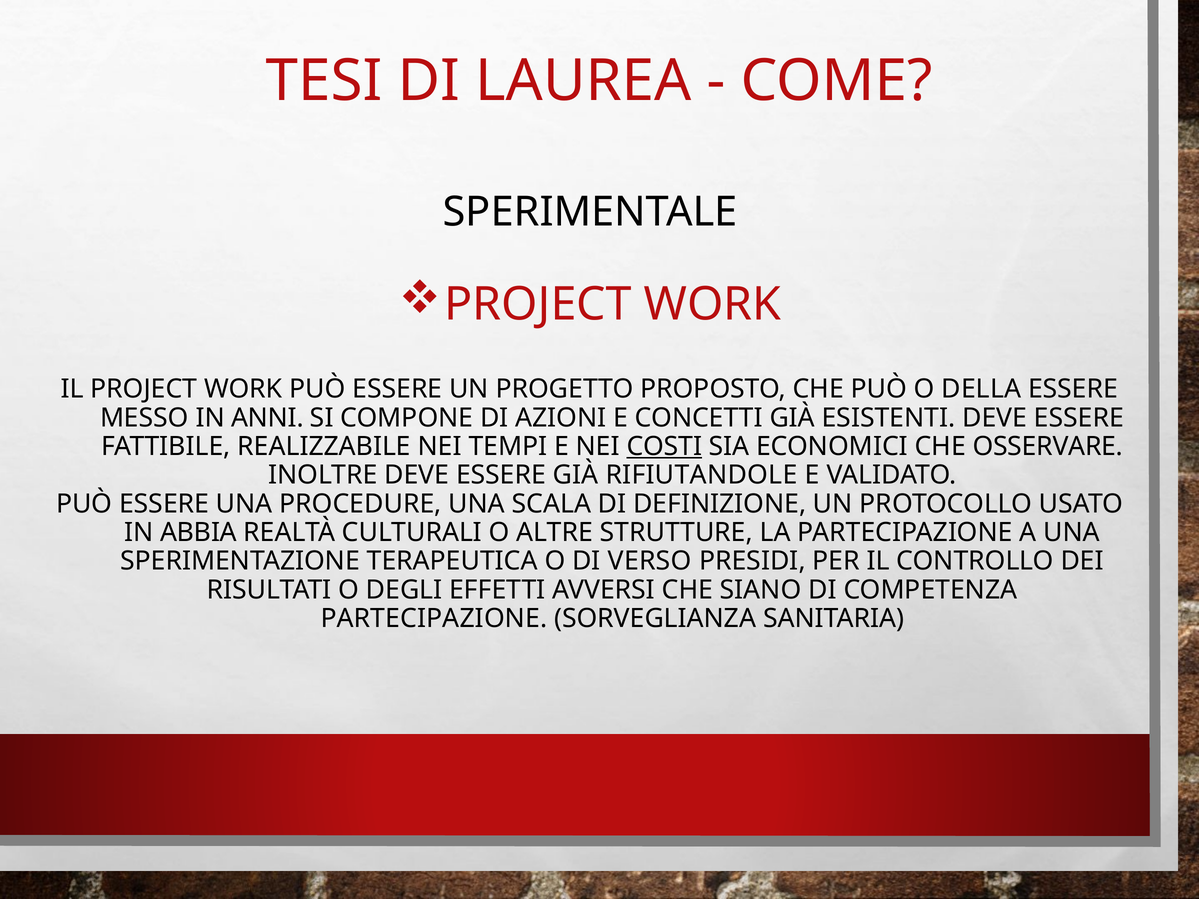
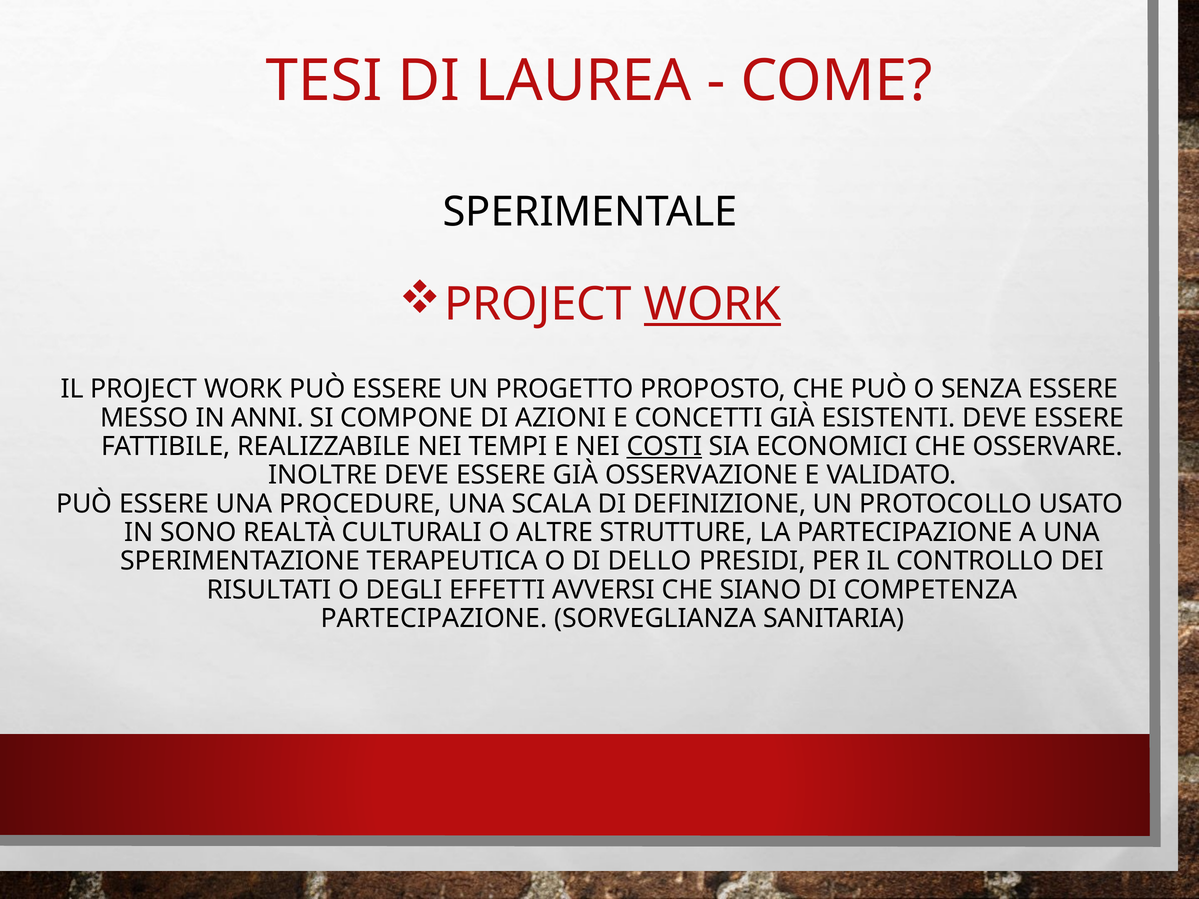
WORK at (712, 305) underline: none -> present
DELLA: DELLA -> SENZA
RIFIUTANDOLE: RIFIUTANDOLE -> OSSERVAZIONE
ABBIA: ABBIA -> SONO
VERSO: VERSO -> DELLO
